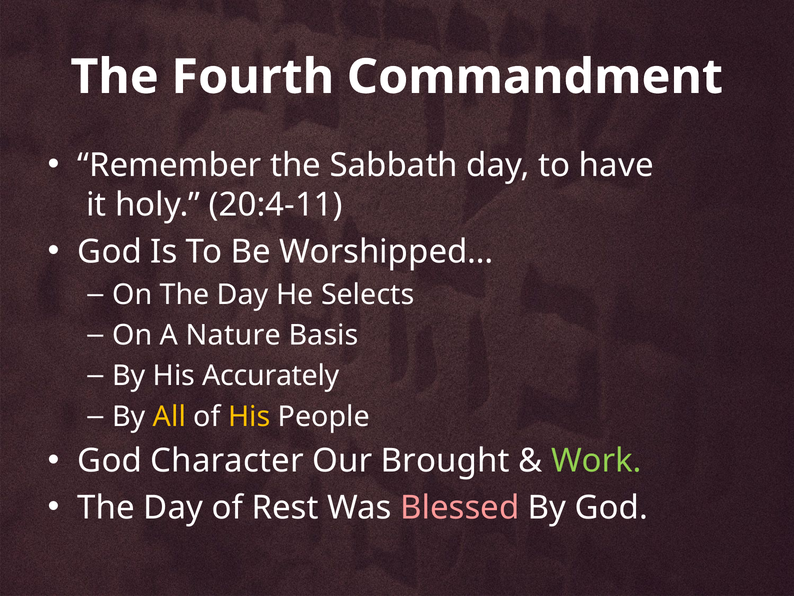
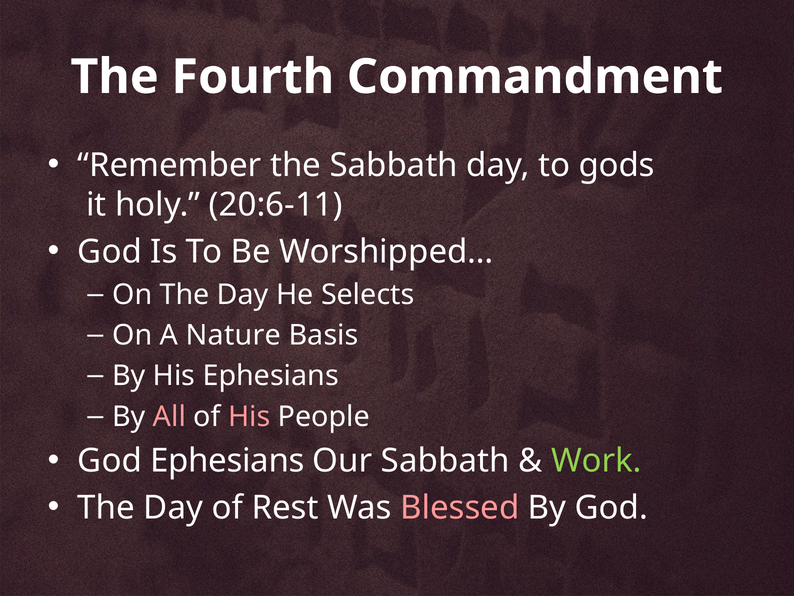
have: have -> gods
20:4-11: 20:4-11 -> 20:6-11
His Accurately: Accurately -> Ephesians
All colour: yellow -> pink
His at (249, 416) colour: yellow -> pink
God Character: Character -> Ephesians
Our Brought: Brought -> Sabbath
